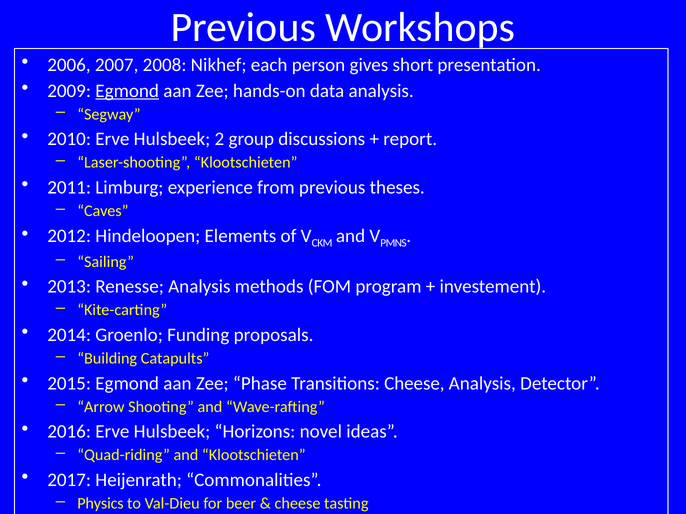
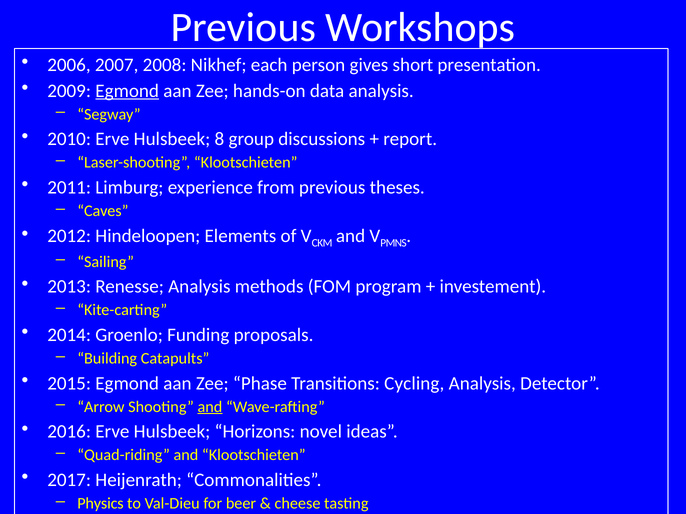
2: 2 -> 8
Transitions Cheese: Cheese -> Cycling
and at (210, 407) underline: none -> present
